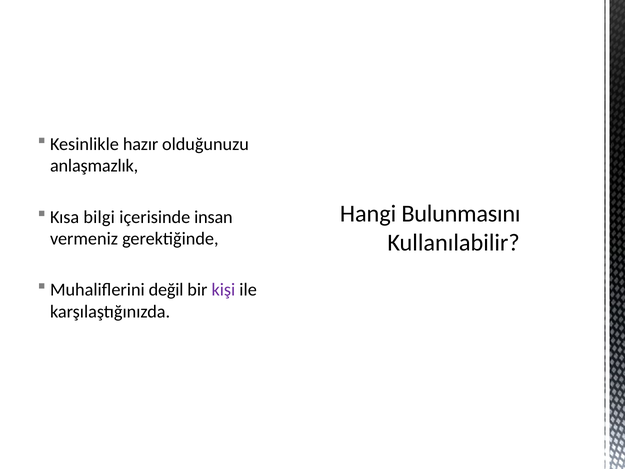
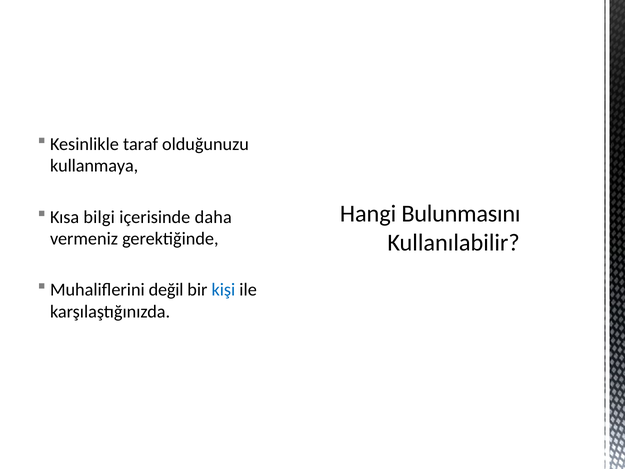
hazır: hazır -> taraf
anlaşmazlık: anlaşmazlık -> kullanmaya
insan: insan -> daha
kişi colour: purple -> blue
